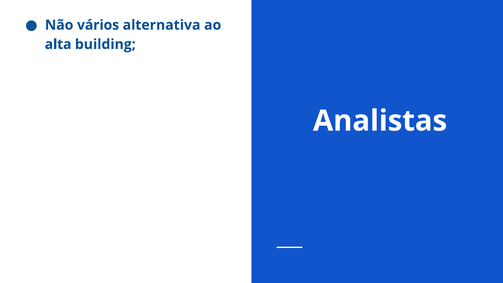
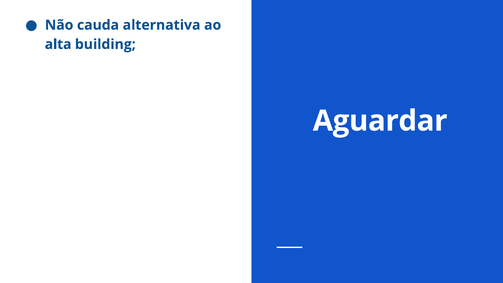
vários: vários -> cauda
Analistas: Analistas -> Aguardar
